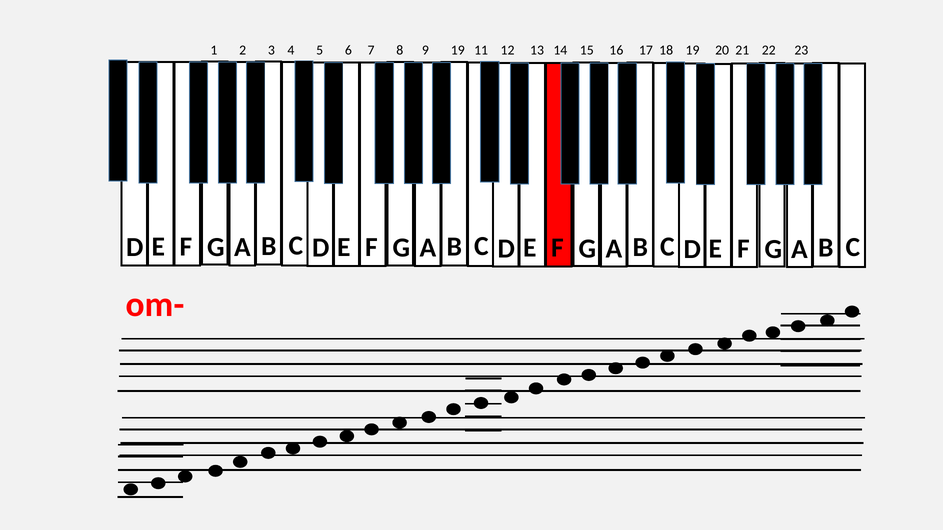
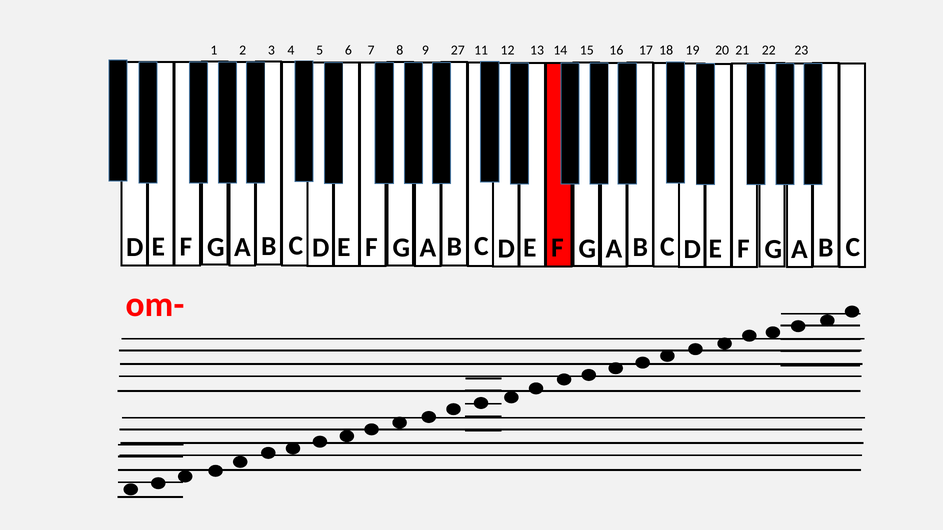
9 19: 19 -> 27
